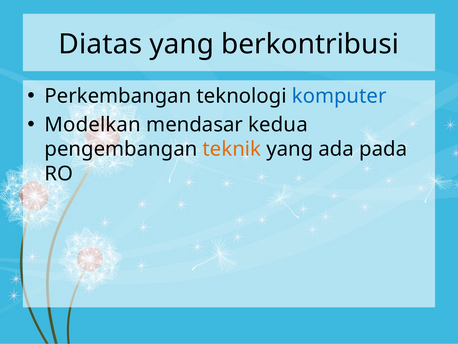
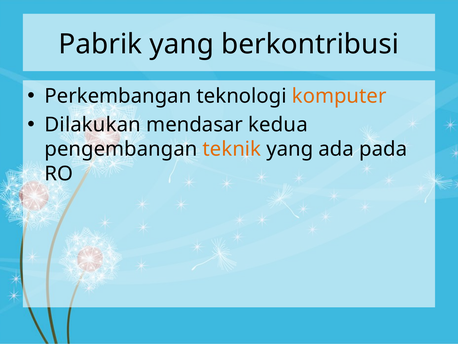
Diatas: Diatas -> Pabrik
komputer colour: blue -> orange
Modelkan: Modelkan -> Dilakukan
